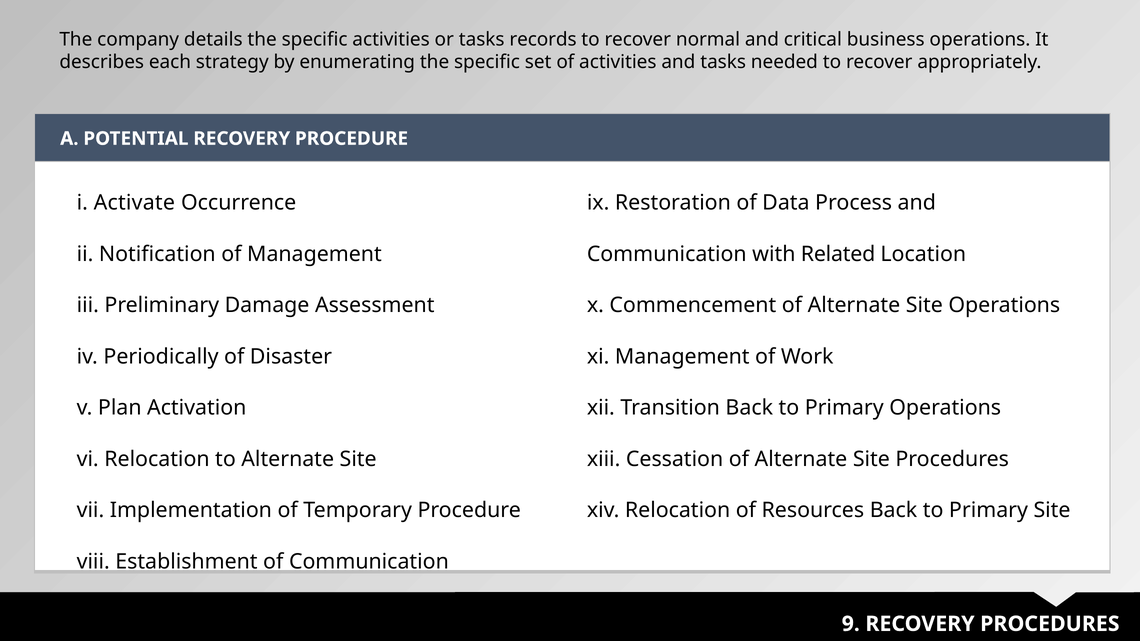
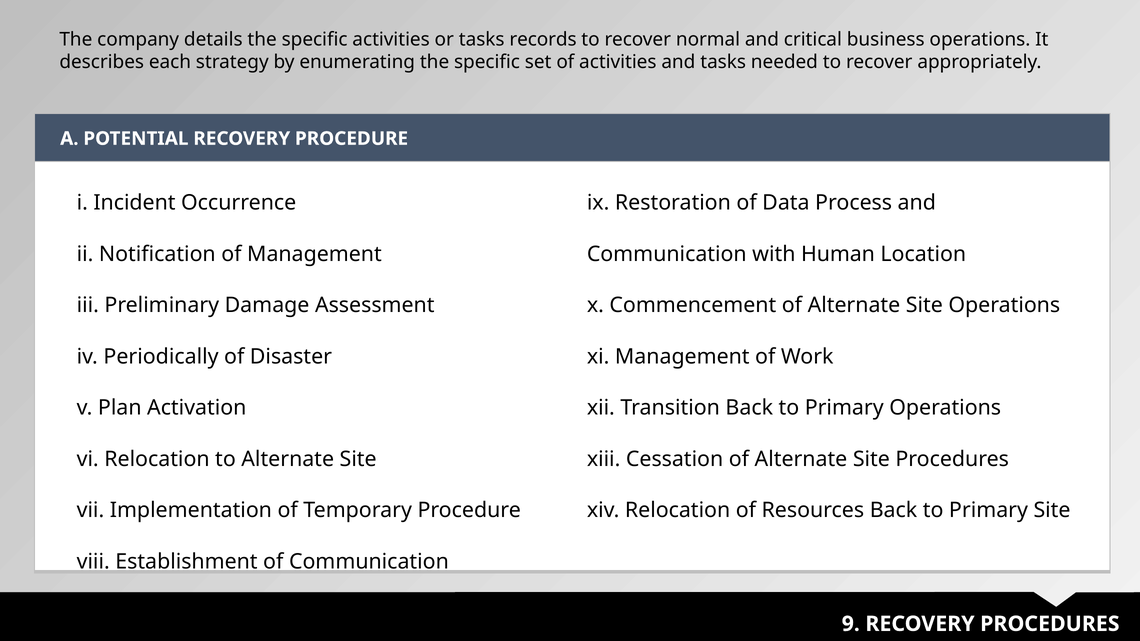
Activate: Activate -> Incident
Related: Related -> Human
